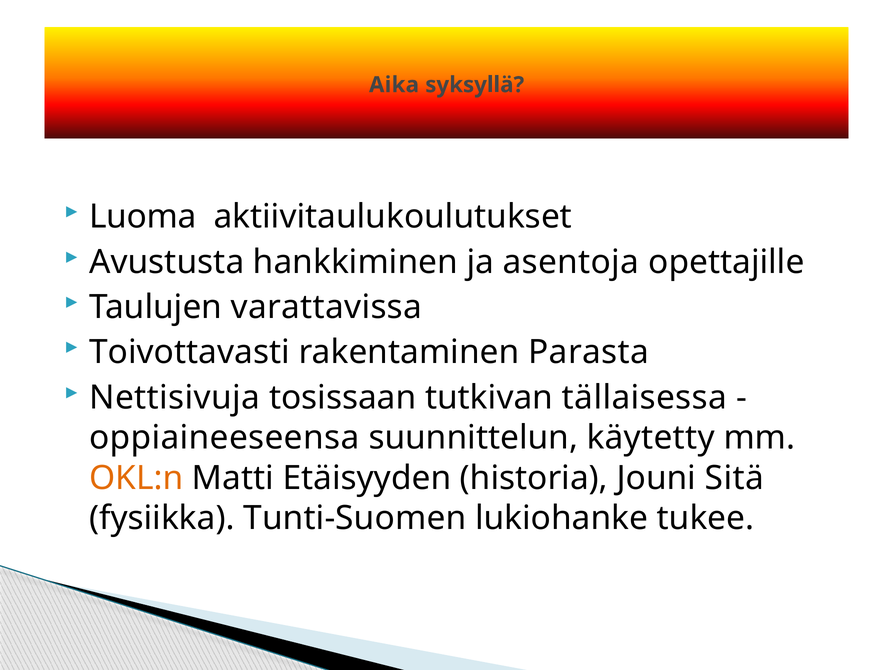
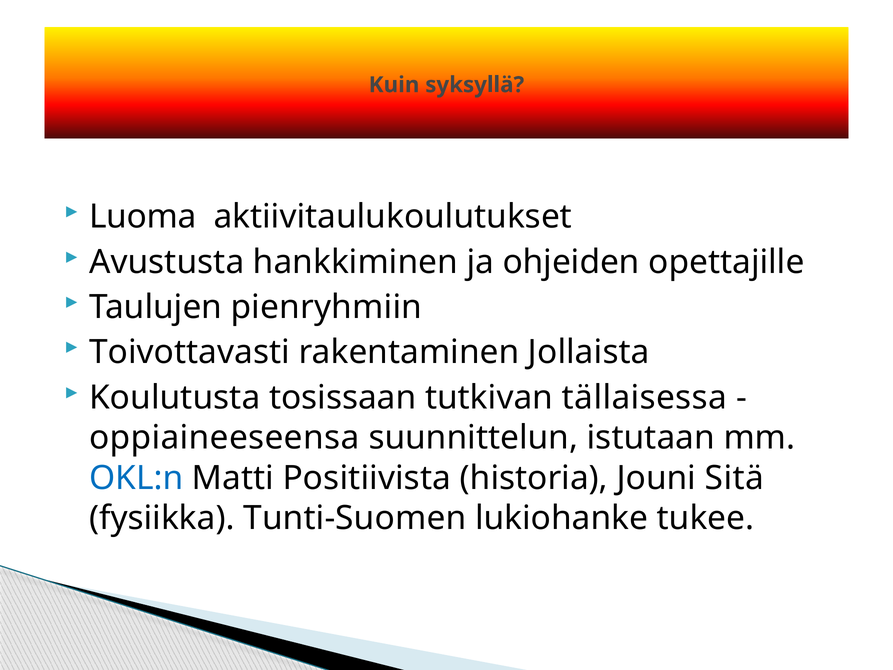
Aika: Aika -> Kuin
asentoja: asentoja -> ohjeiden
varattavissa: varattavissa -> pienryhmiin
Parasta: Parasta -> Jollaista
Nettisivuja: Nettisivuja -> Koulutusta
käytetty: käytetty -> istutaan
OKL:n colour: orange -> blue
Etäisyyden: Etäisyyden -> Positiivista
